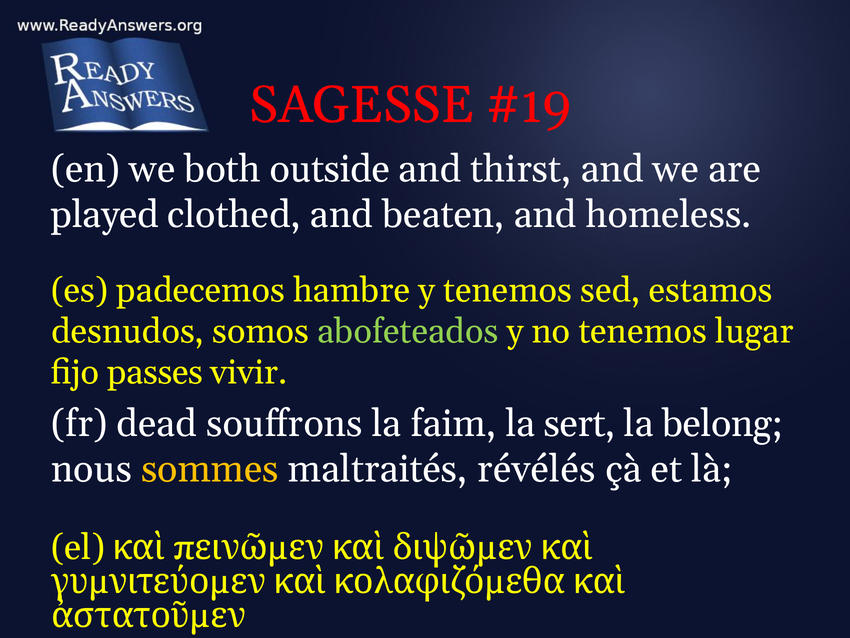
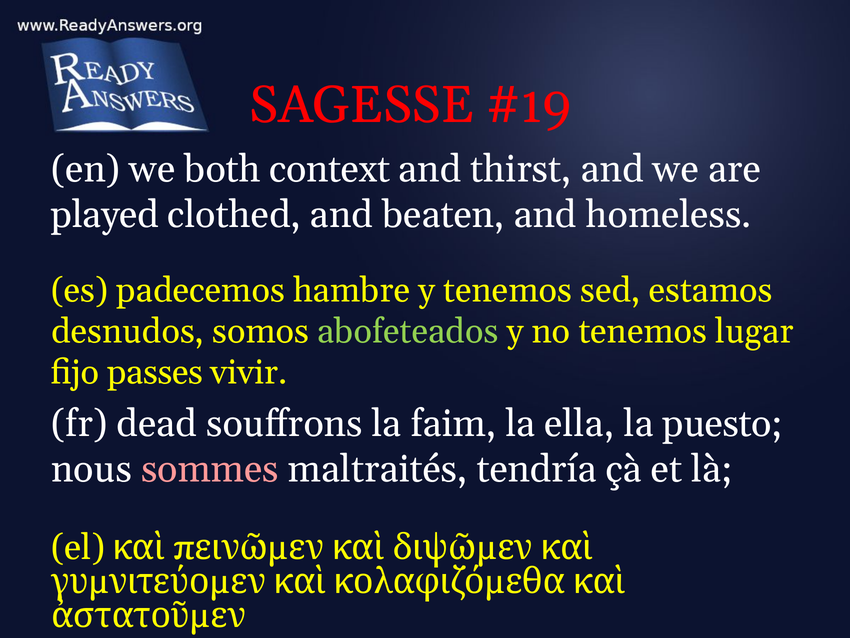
outside: outside -> context
sert: sert -> ella
belong: belong -> puesto
sommes colour: yellow -> pink
révélés: révélés -> tendría
